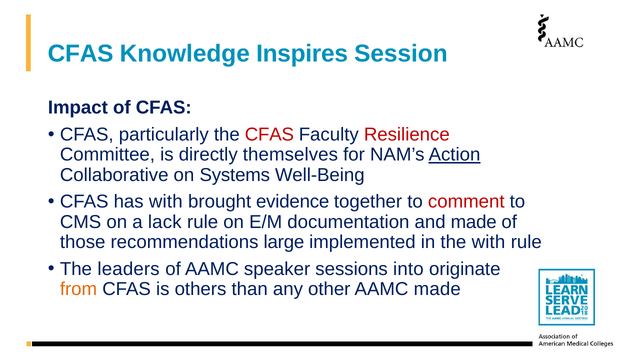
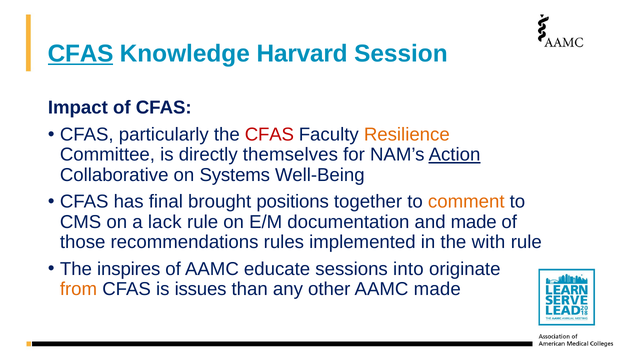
CFAS at (81, 54) underline: none -> present
Inspires: Inspires -> Harvard
Resilience colour: red -> orange
has with: with -> final
evidence: evidence -> positions
comment colour: red -> orange
large: large -> rules
leaders: leaders -> inspires
speaker: speaker -> educate
others: others -> issues
